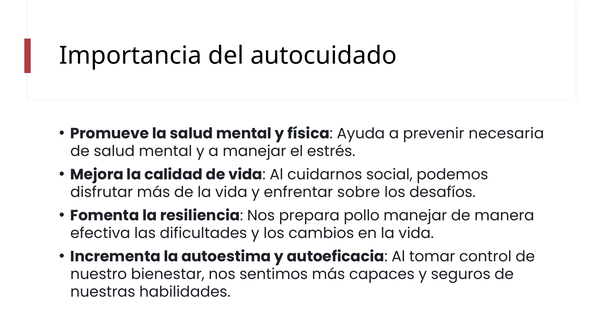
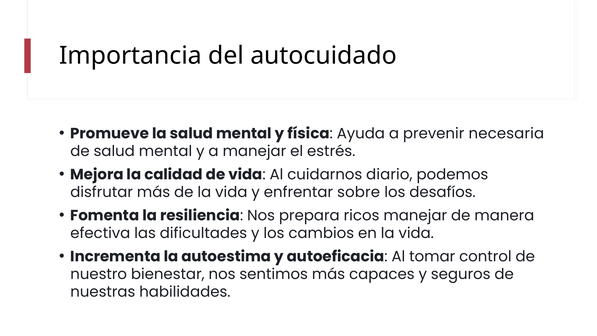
social: social -> diario
pollo: pollo -> ricos
